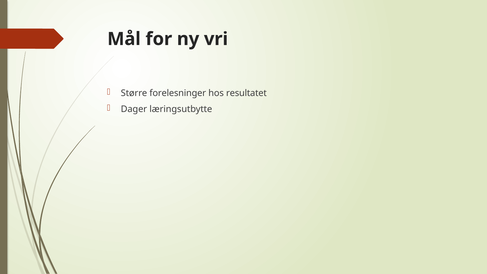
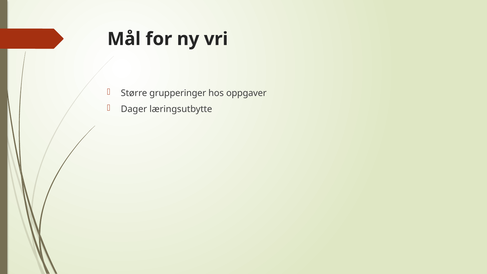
forelesninger: forelesninger -> grupperinger
resultatet: resultatet -> oppgaver
